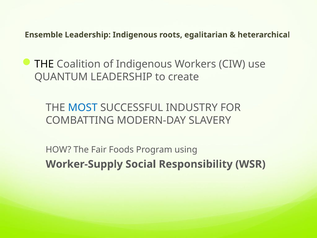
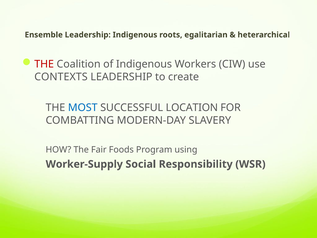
THE at (44, 64) colour: black -> red
QUANTUM: QUANTUM -> CONTEXTS
INDUSTRY: INDUSTRY -> LOCATION
